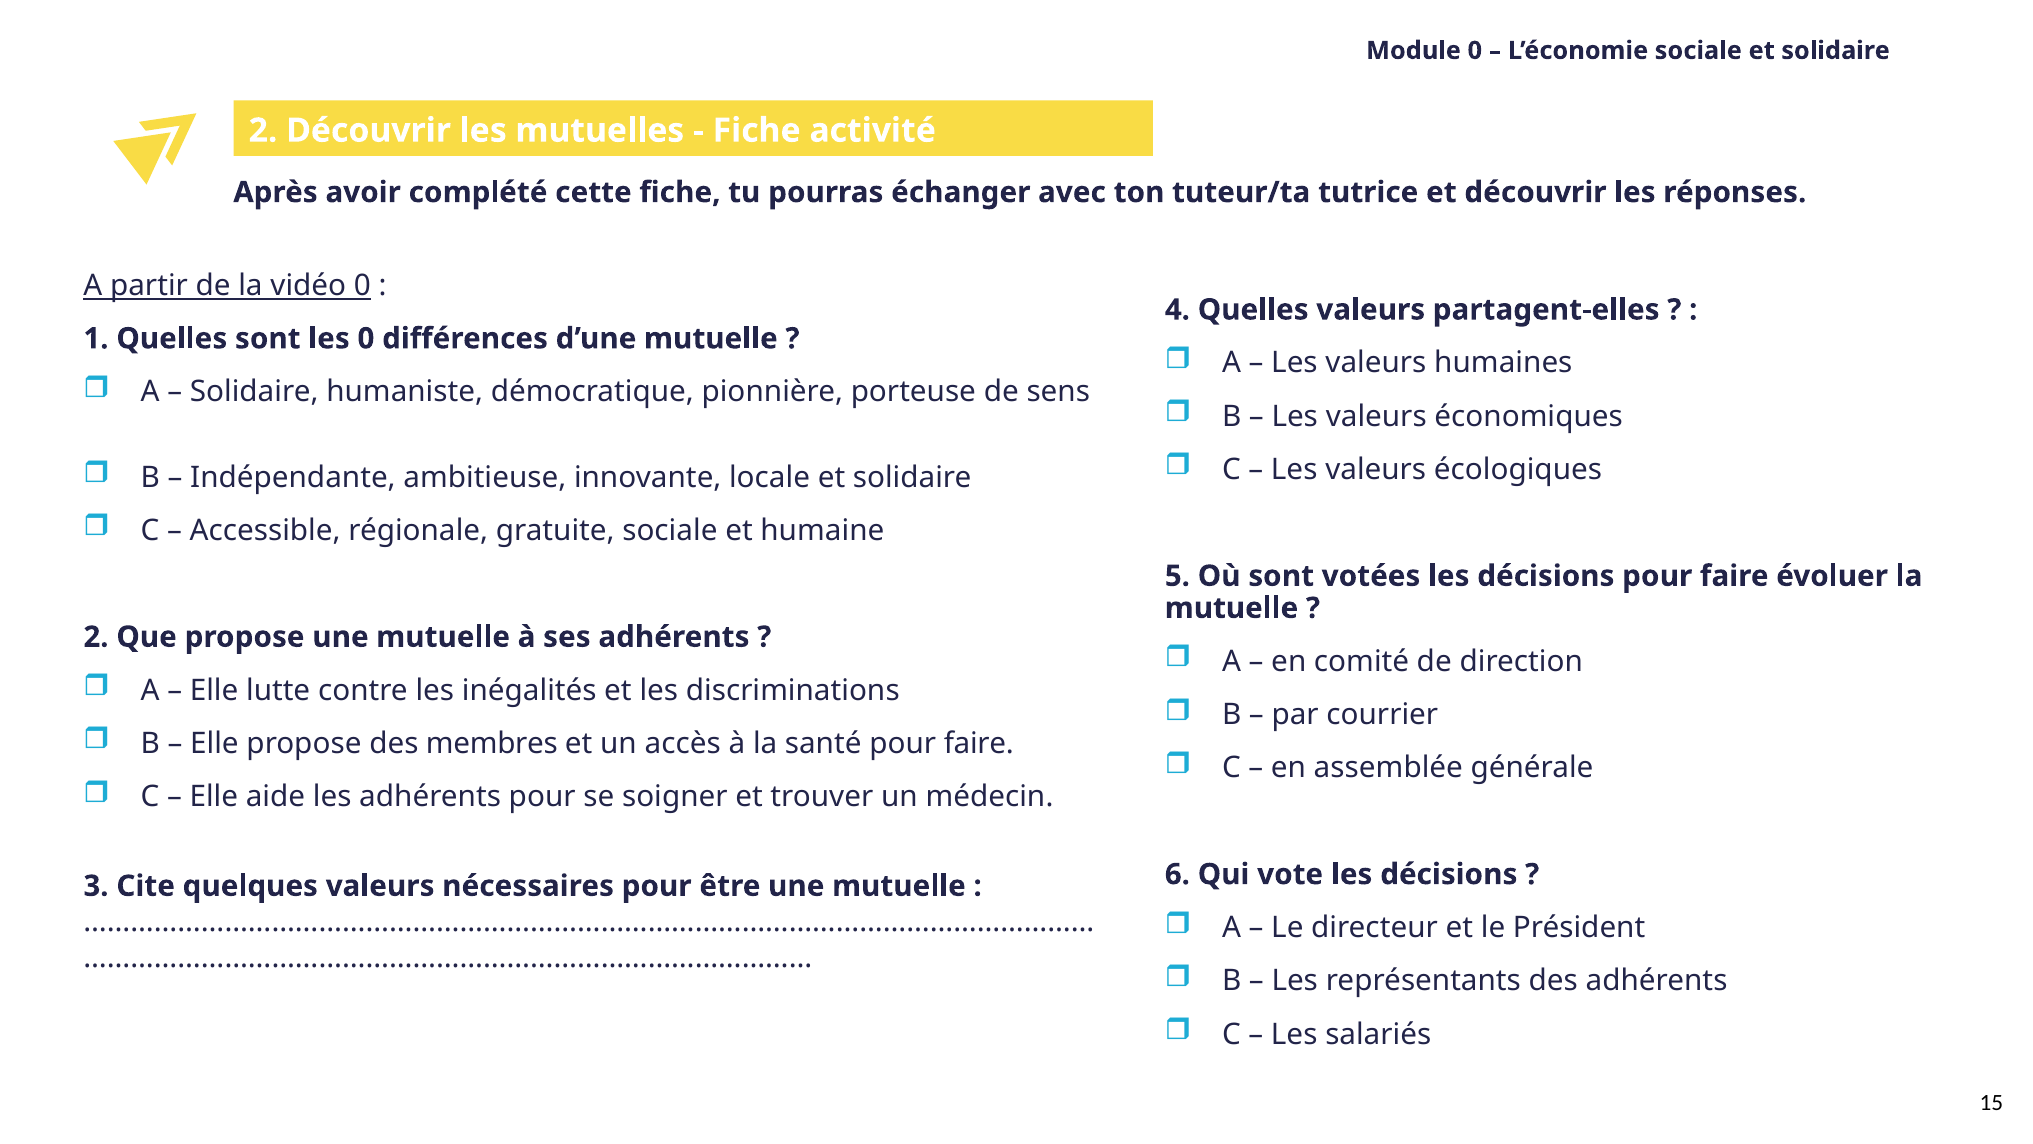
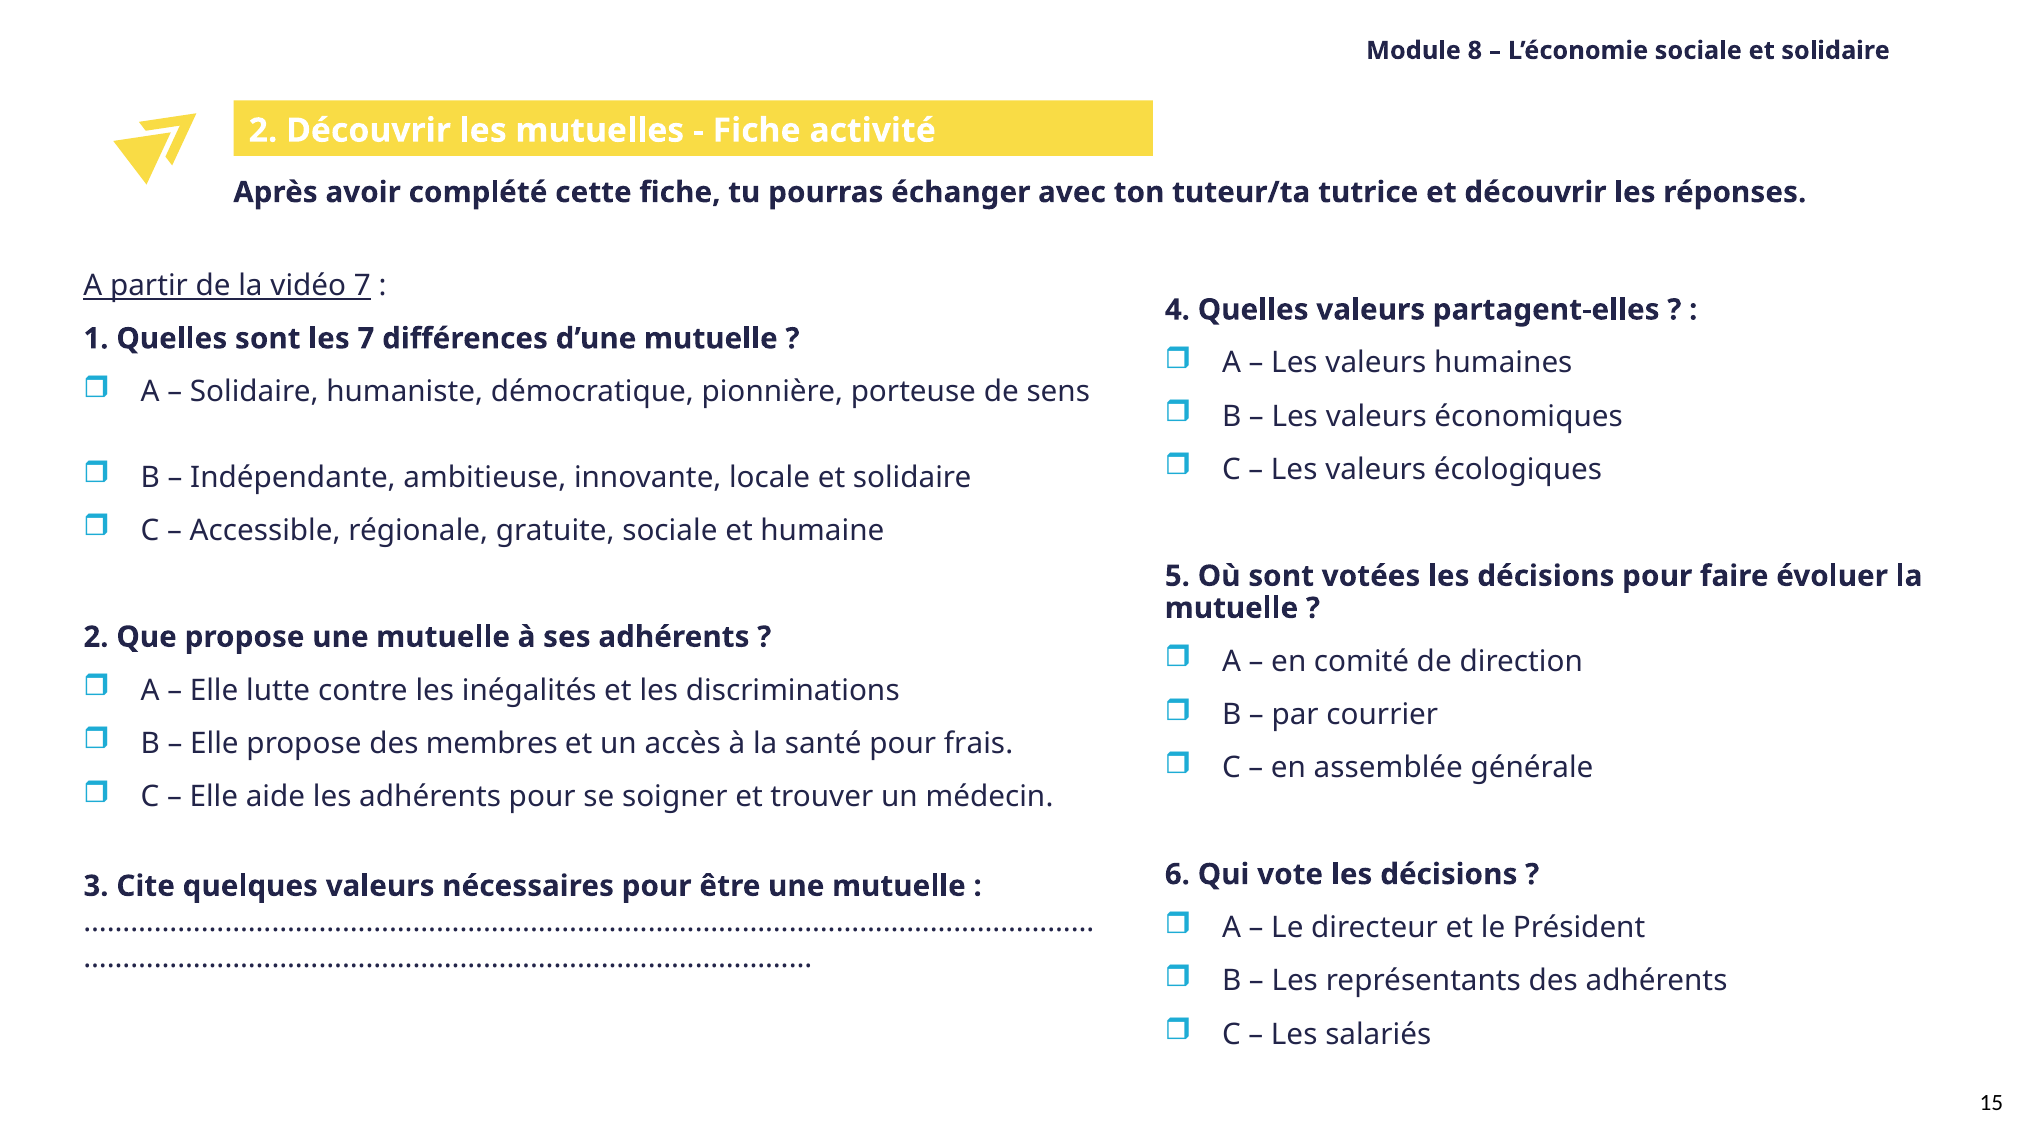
Module 0: 0 -> 8
vidéo 0: 0 -> 7
les 0: 0 -> 7
santé pour faire: faire -> frais
